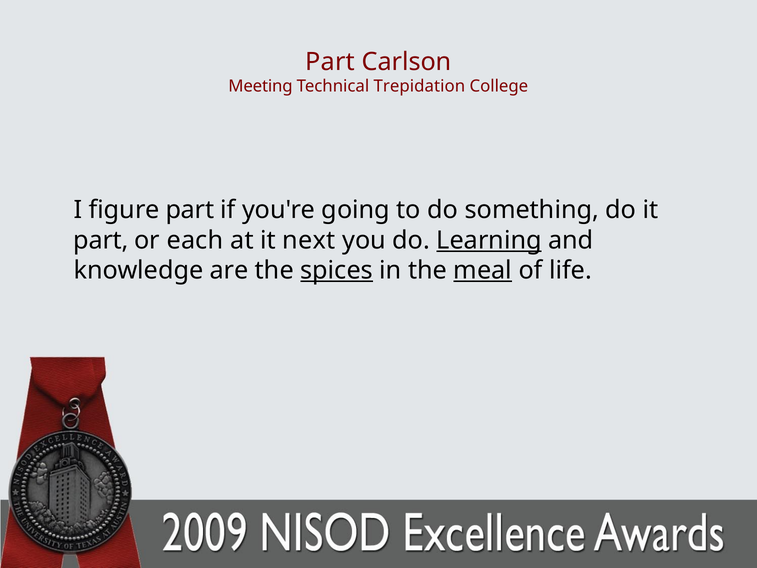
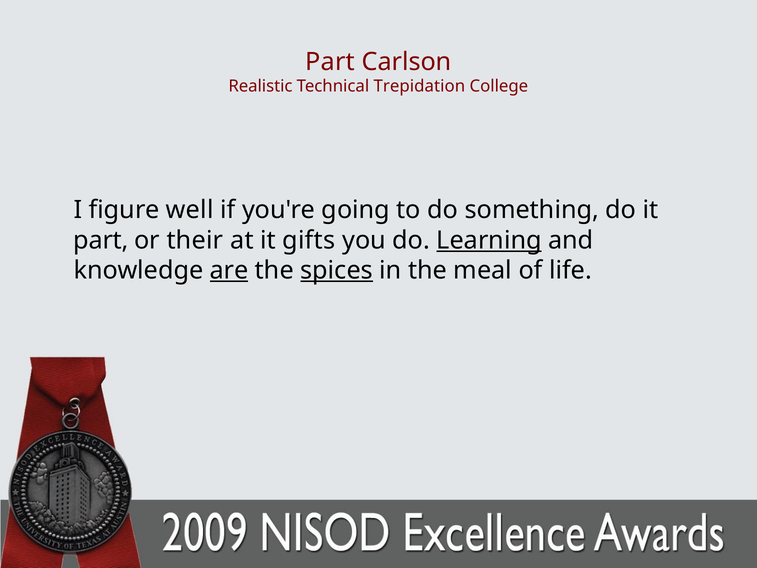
Meeting: Meeting -> Realistic
figure part: part -> well
each: each -> their
next: next -> gifts
are underline: none -> present
meal underline: present -> none
